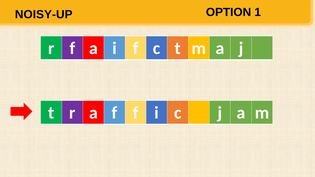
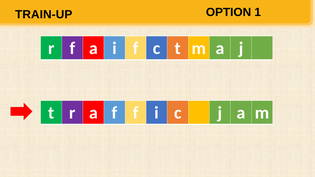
NOISY-UP: NOISY-UP -> TRAIN-UP
